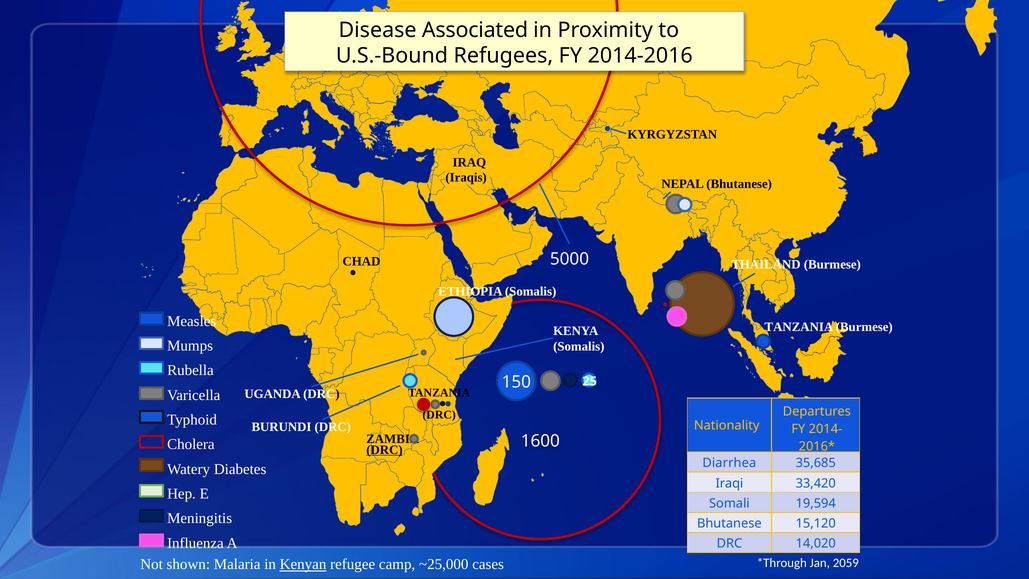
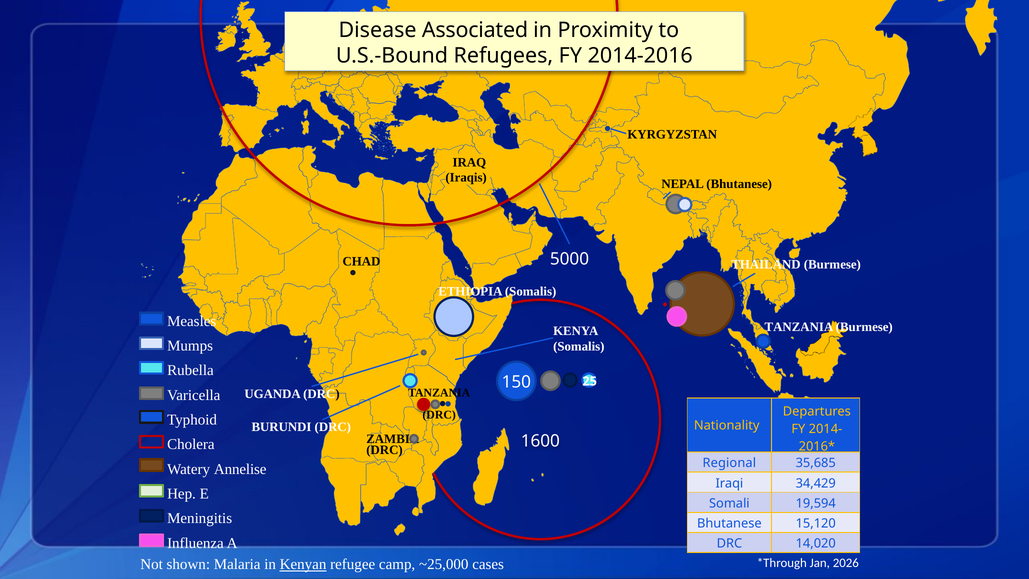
DRC at (385, 450) underline: present -> none
Diarrhea: Diarrhea -> Regional
Diabetes: Diabetes -> Annelise
33,420: 33,420 -> 34,429
2059: 2059 -> 2026
